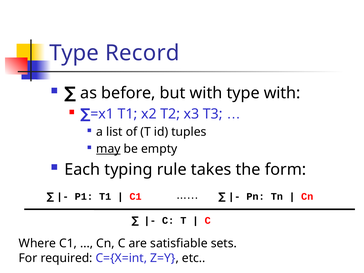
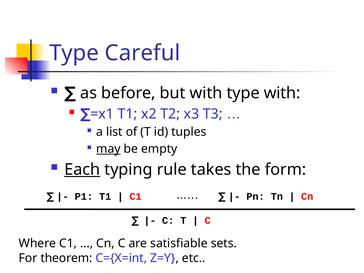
Record: Record -> Careful
Each underline: none -> present
required: required -> theorem
